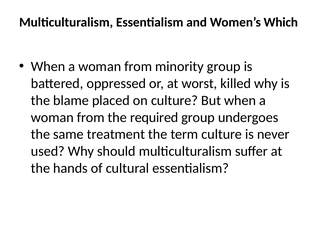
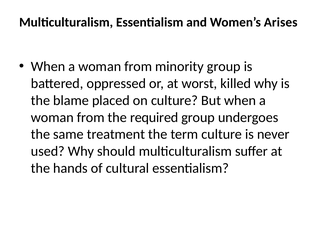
Which: Which -> Arises
